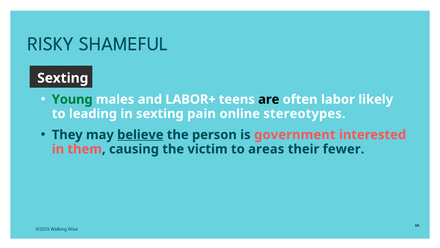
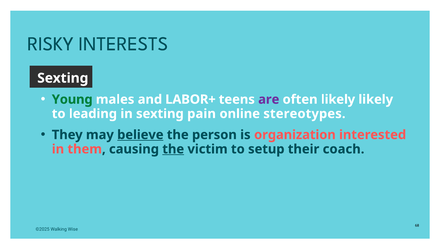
SHAMEFUL: SHAMEFUL -> INTERESTS
are colour: black -> purple
often labor: labor -> likely
government: government -> organization
the at (173, 149) underline: none -> present
areas: areas -> setup
fewer: fewer -> coach
